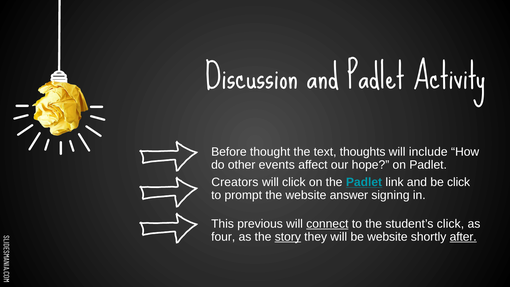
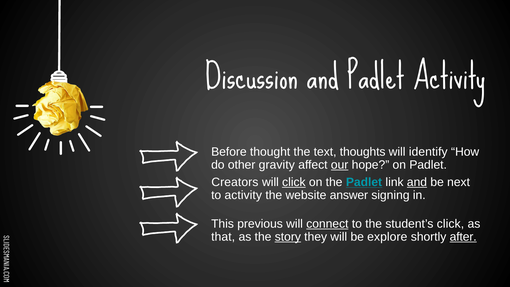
include: include -> identify
events: events -> gravity
our underline: none -> present
click at (294, 182) underline: none -> present
and at (417, 182) underline: none -> present
be click: click -> next
to prompt: prompt -> activity
four: four -> that
be website: website -> explore
